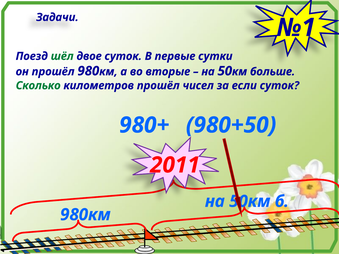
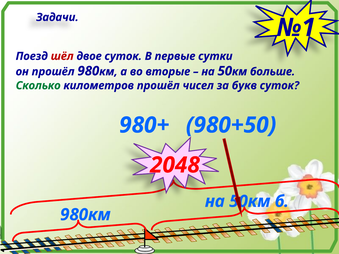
шёл colour: green -> red
если: если -> букв
2011: 2011 -> 2048
